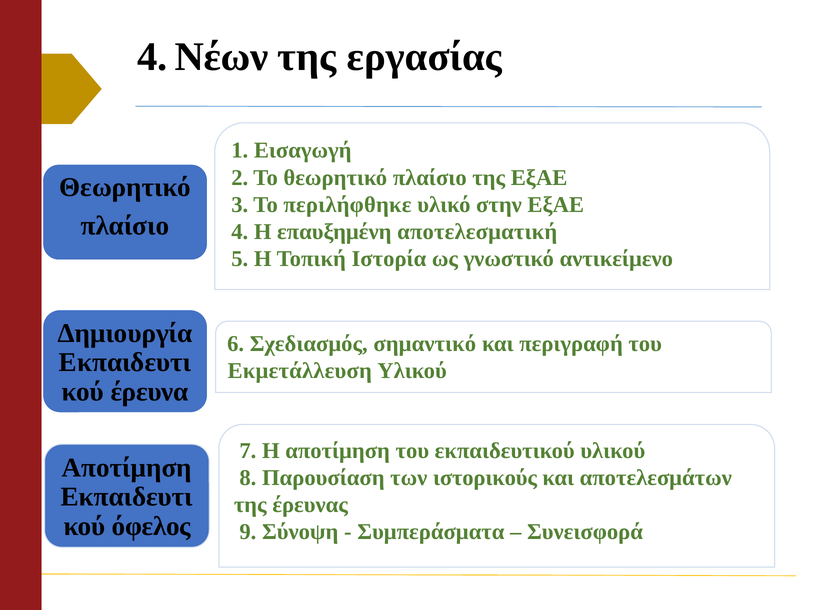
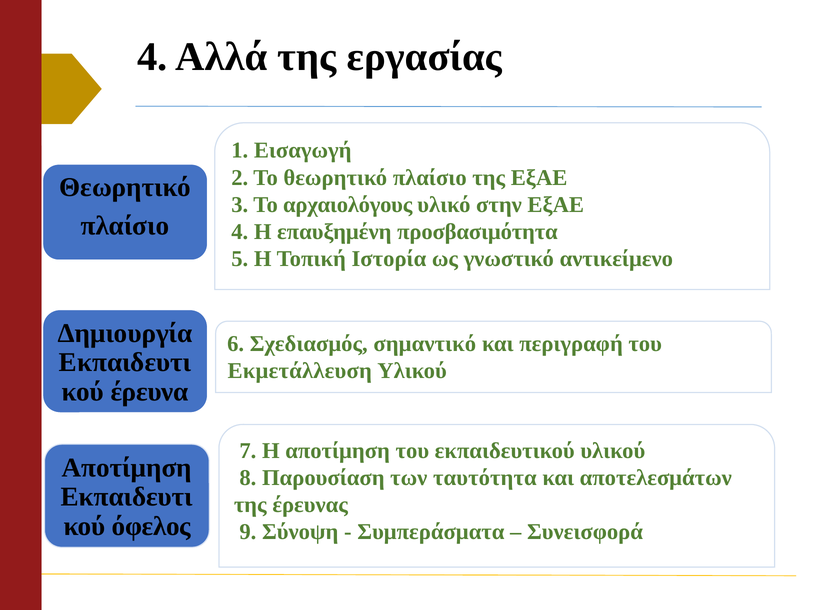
Νέων: Νέων -> Αλλά
περιλήφθηκε: περιλήφθηκε -> αρχαιολόγους
αποτελεσματική: αποτελεσματική -> προσβασιμότητα
ιστορικούς: ιστορικούς -> ταυτότητα
